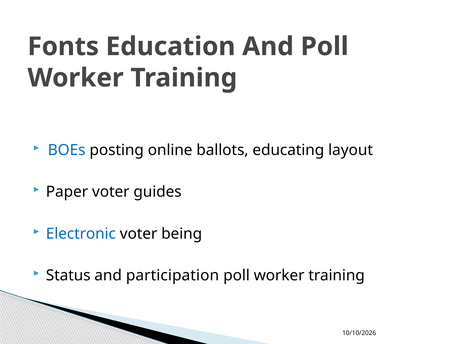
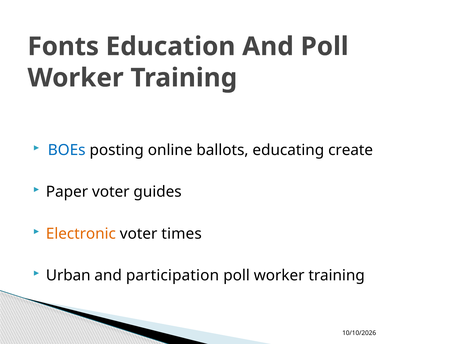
layout: layout -> create
Electronic colour: blue -> orange
being: being -> times
Status: Status -> Urban
